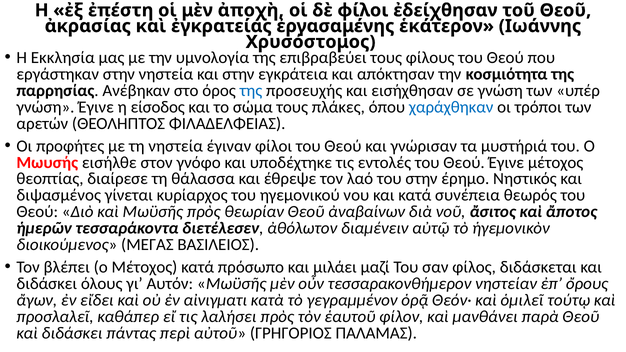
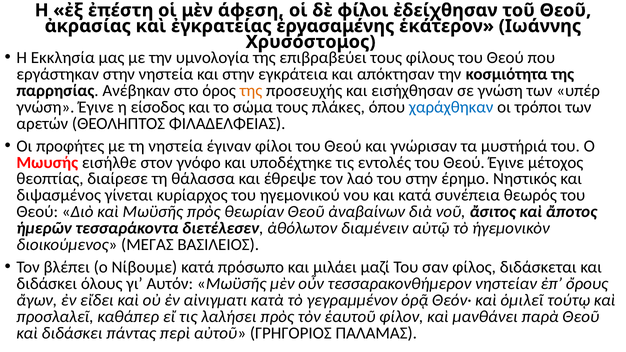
ἀποχὴ: ἀποχὴ -> άφεση
της at (251, 91) colour: blue -> orange
ο Μέτοχος: Μέτοχος -> Νίβουμε
